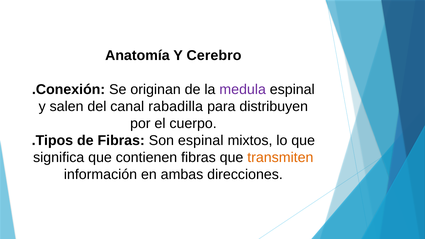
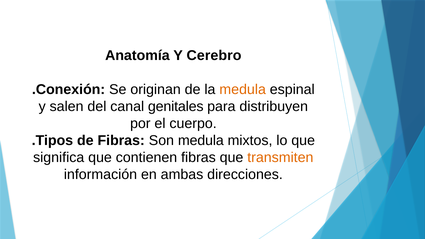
medula at (243, 89) colour: purple -> orange
rabadilla: rabadilla -> genitales
Son espinal: espinal -> medula
